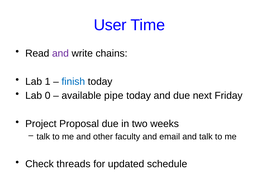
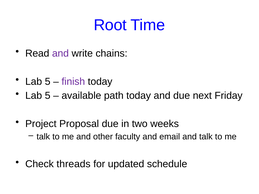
User: User -> Root
1 at (48, 82): 1 -> 5
finish colour: blue -> purple
0 at (48, 96): 0 -> 5
pipe: pipe -> path
